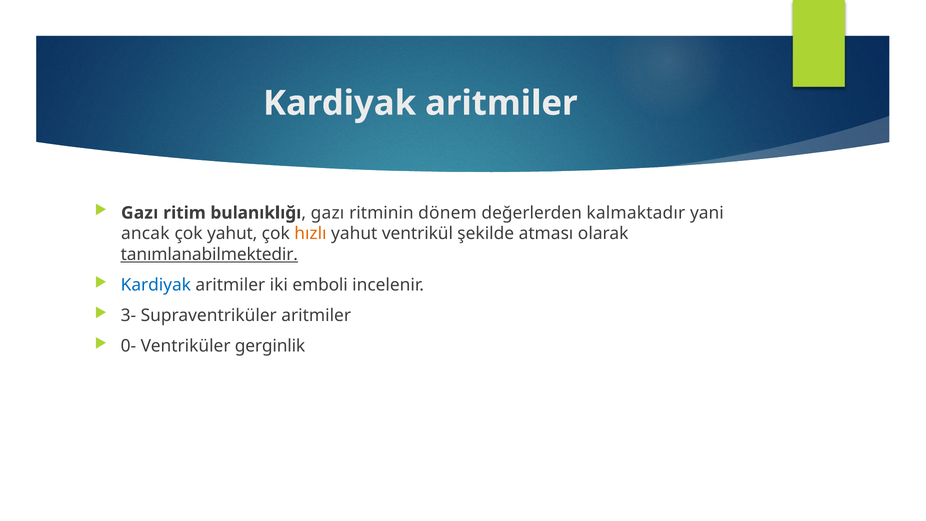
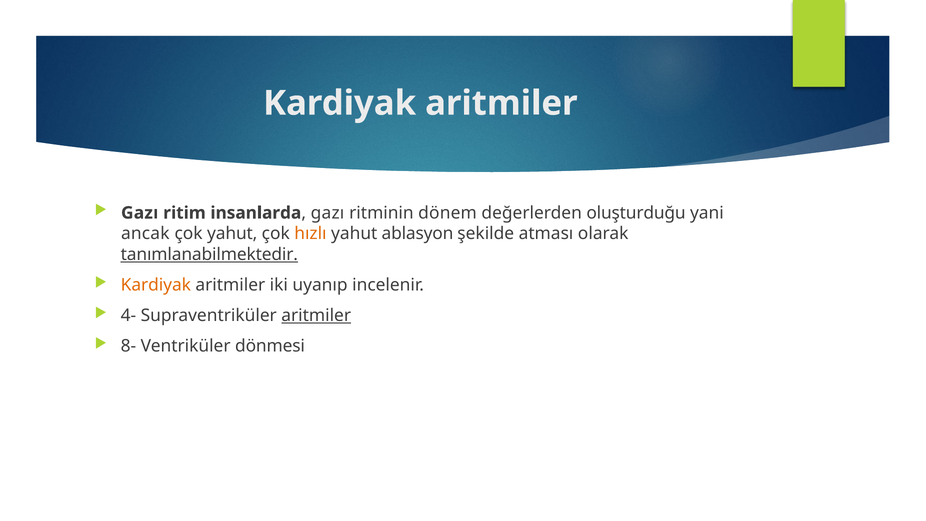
bulanıklığı: bulanıklığı -> insanlarda
kalmaktadır: kalmaktadır -> oluşturduğu
ventrikül: ventrikül -> ablasyon
Kardiyak at (156, 285) colour: blue -> orange
emboli: emboli -> uyanıp
3-: 3- -> 4-
aritmiler at (316, 315) underline: none -> present
0-: 0- -> 8-
gerginlik: gerginlik -> dönmesi
